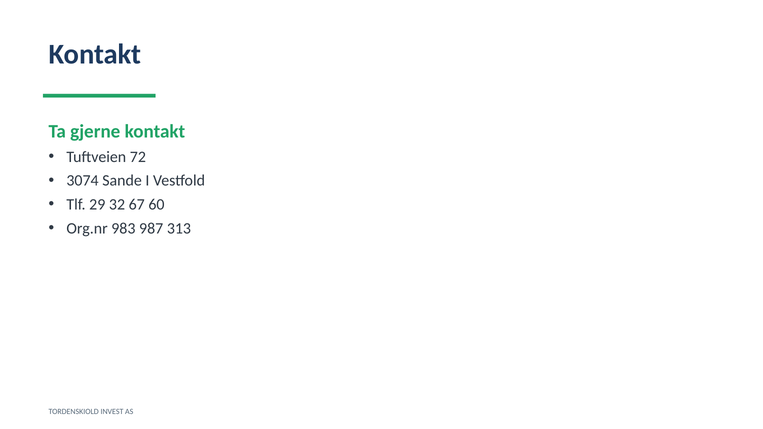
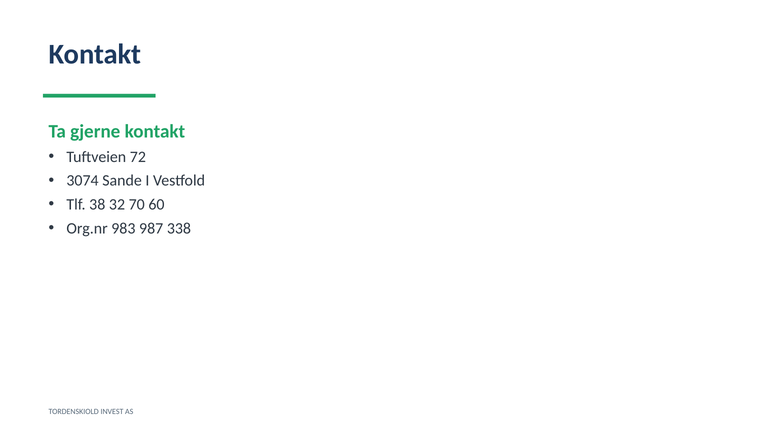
29: 29 -> 38
67: 67 -> 70
313: 313 -> 338
